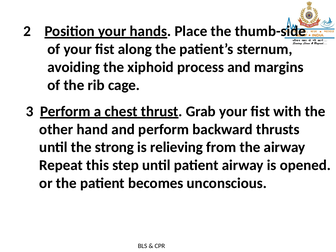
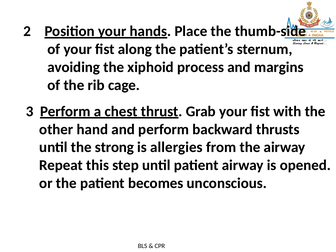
relieving: relieving -> allergies
